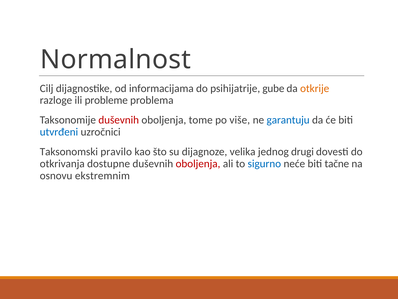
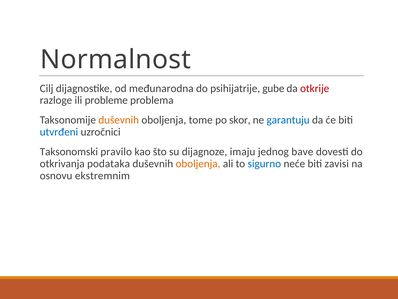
informacijama: informacijama -> međunarodna
otkrije colour: orange -> red
duševnih at (119, 120) colour: red -> orange
više: više -> skor
velika: velika -> imaju
drugi: drugi -> bave
dostupne: dostupne -> podataka
oboljenja at (198, 163) colour: red -> orange
tačne: tačne -> zavisi
